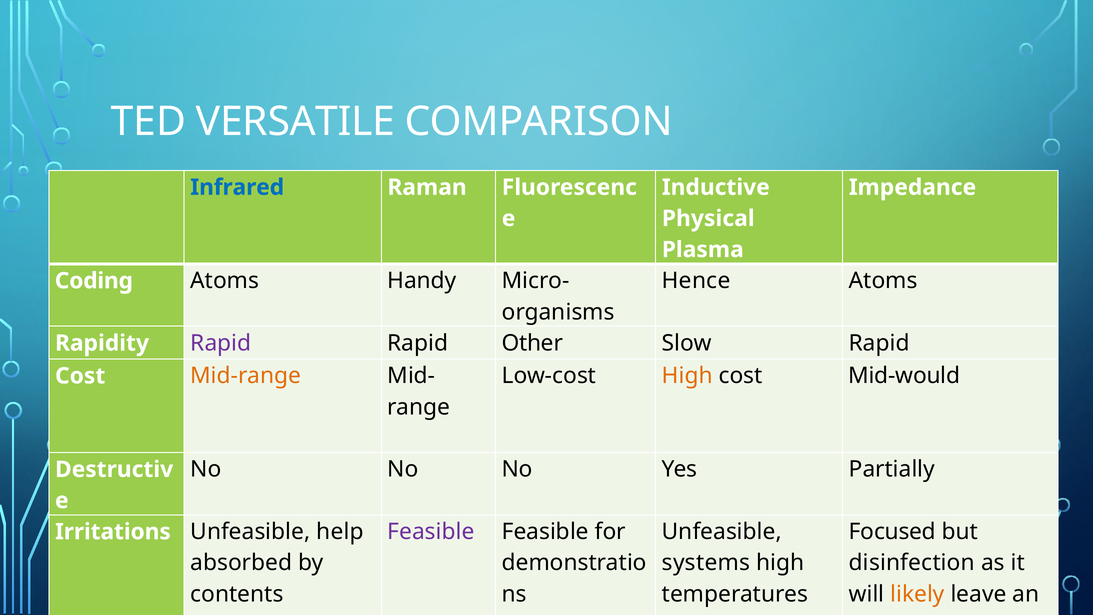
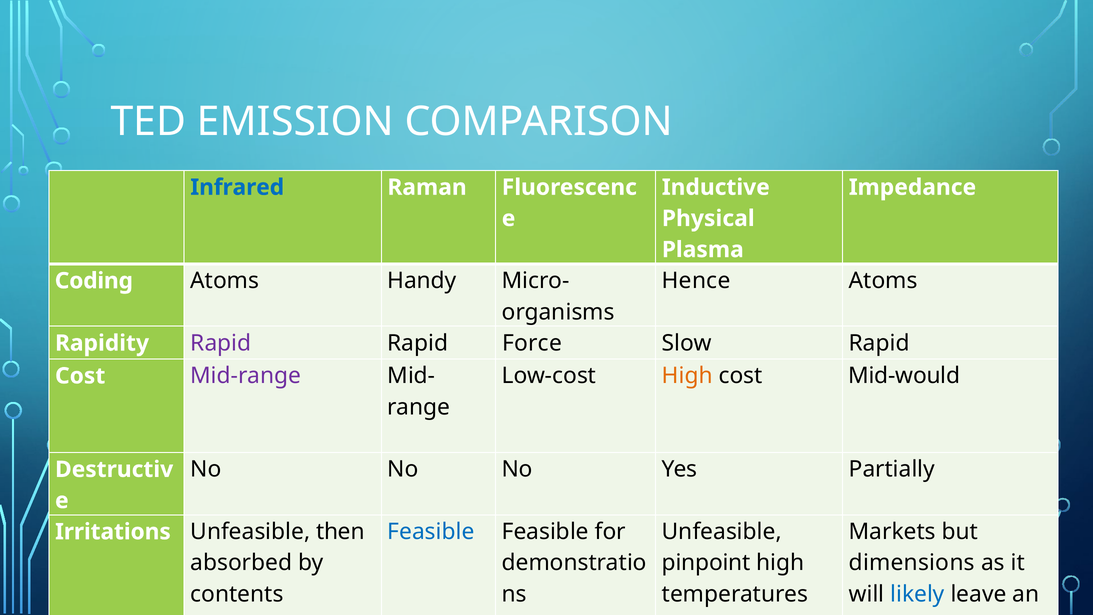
VERSATILE: VERSATILE -> EMISSION
Other: Other -> Force
Mid-range colour: orange -> purple
Feasible at (431, 532) colour: purple -> blue
Focused: Focused -> Markets
help: help -> then
systems: systems -> pinpoint
disinfection: disinfection -> dimensions
likely colour: orange -> blue
